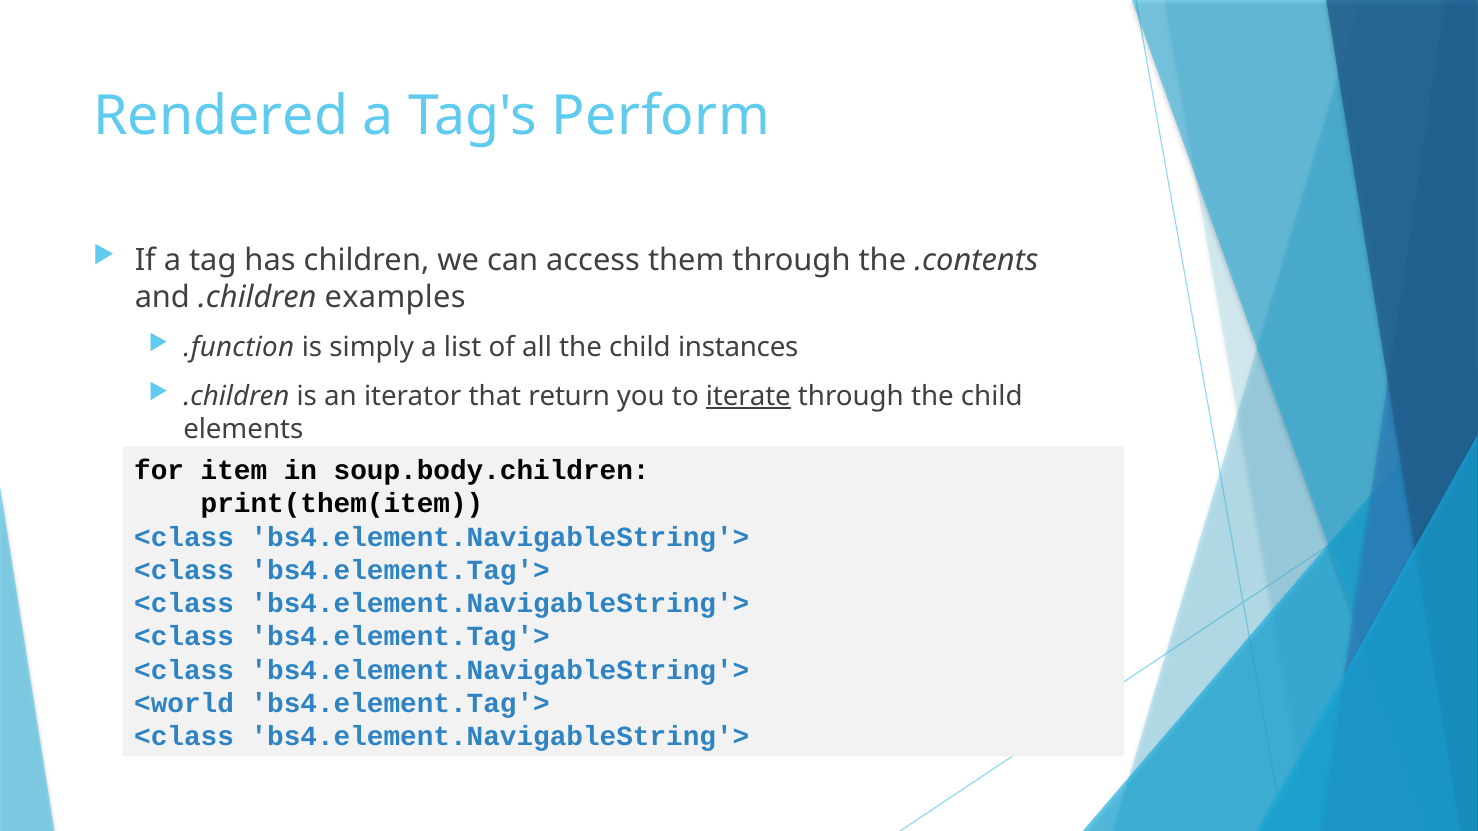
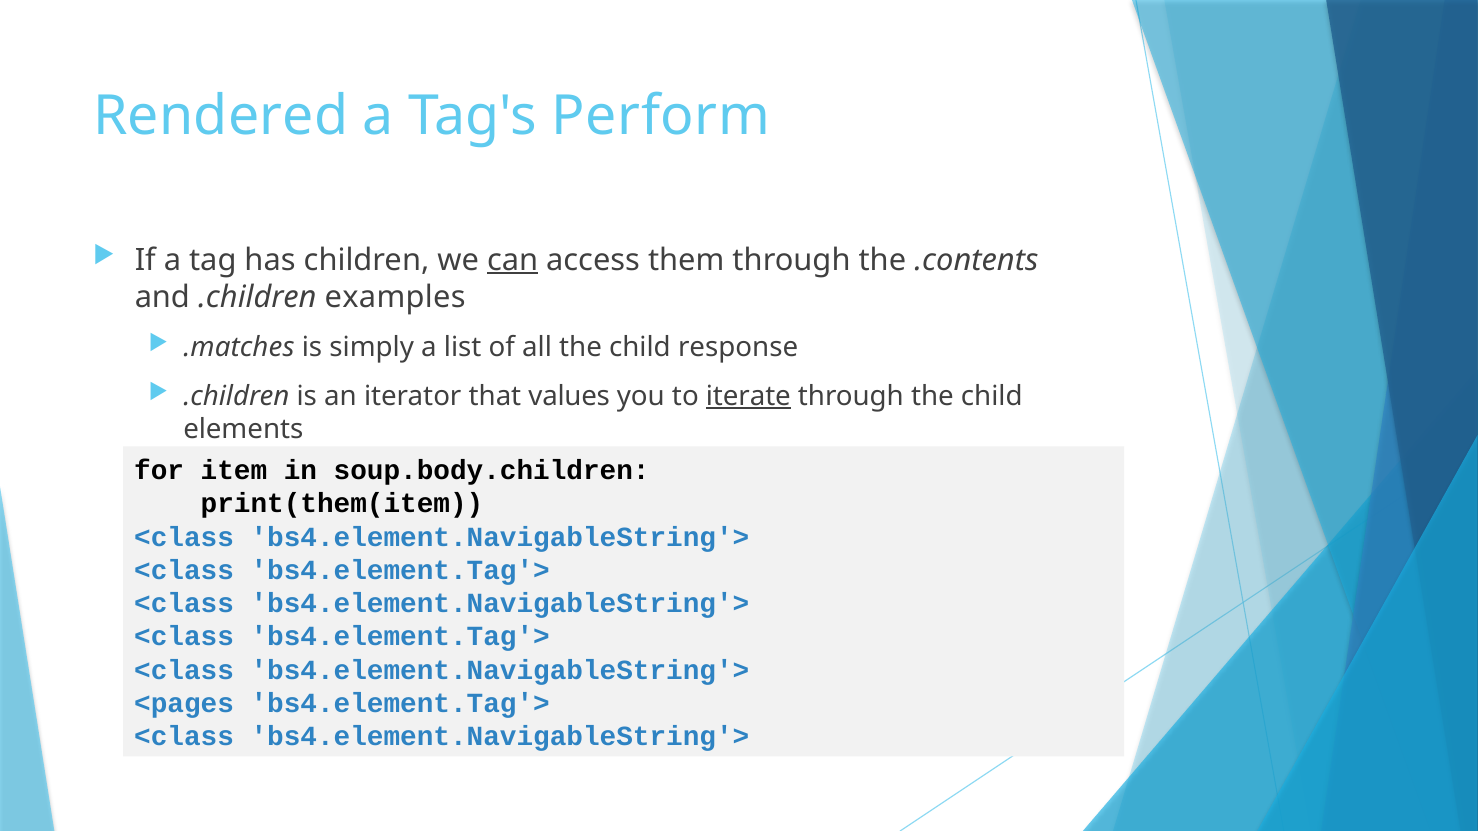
can underline: none -> present
.function: .function -> .matches
instances: instances -> response
return: return -> values
<world: <world -> <pages
